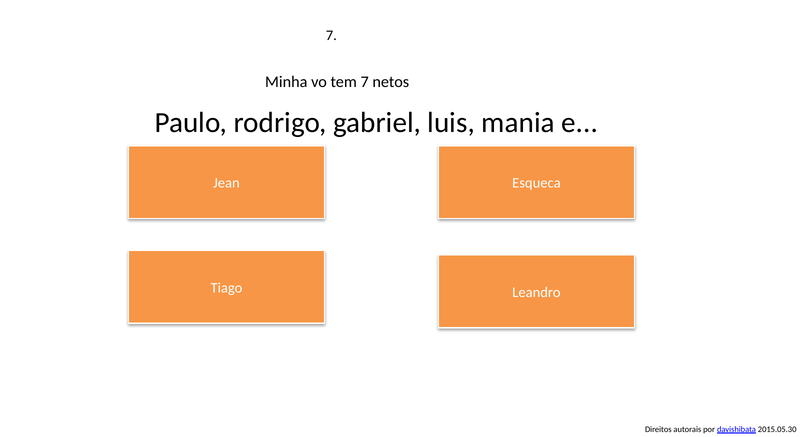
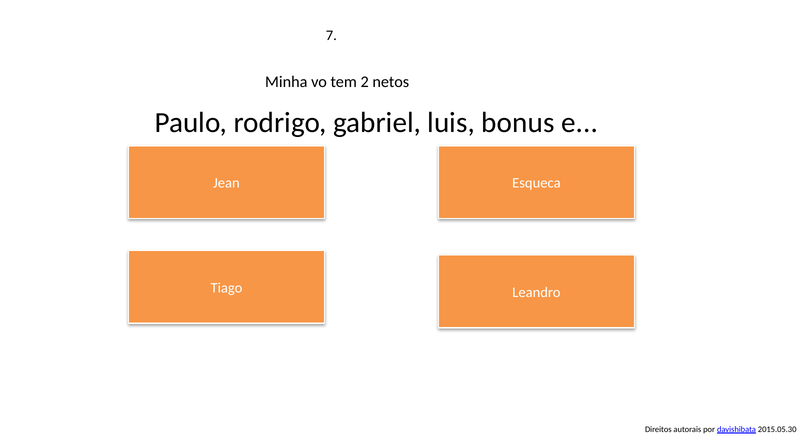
tem 7: 7 -> 2
mania: mania -> bonus
